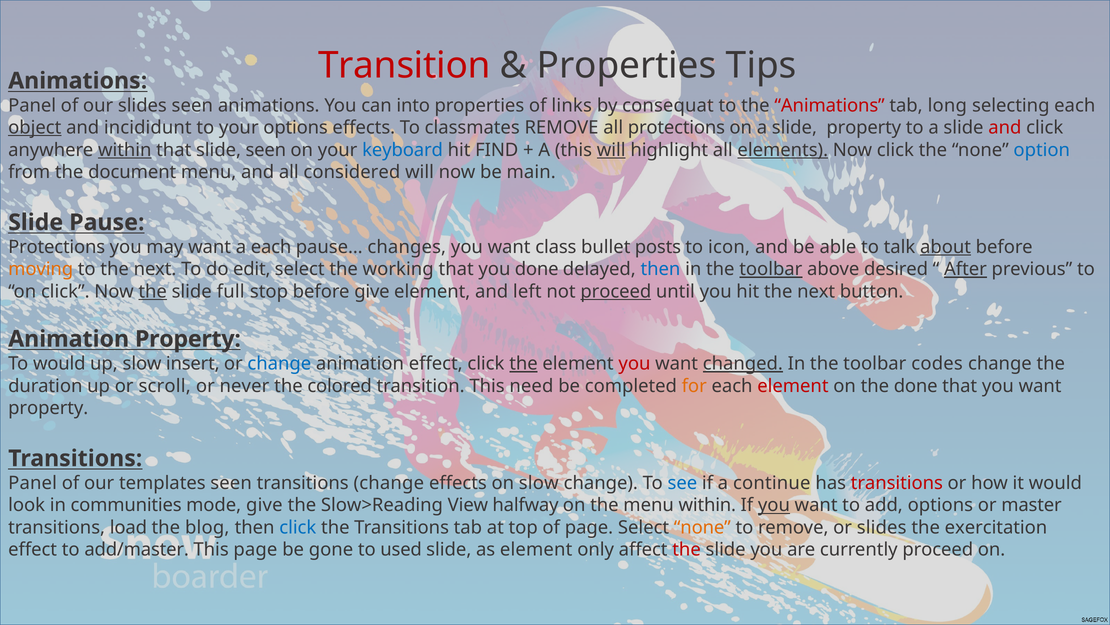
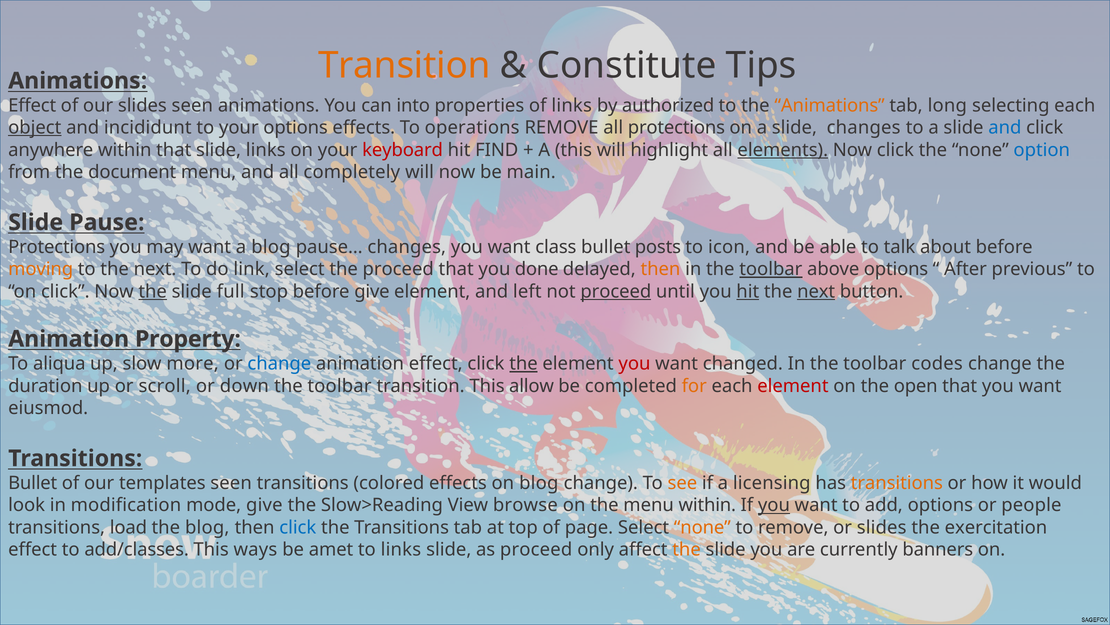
Transition at (404, 65) colour: red -> orange
Properties at (627, 65): Properties -> Constitute
Panel at (32, 105): Panel -> Effect
consequat: consequat -> authorized
Animations at (830, 105) colour: red -> orange
classmates: classmates -> operations
slide property: property -> changes
and at (1005, 128) colour: red -> blue
within at (125, 150) underline: present -> none
slide seen: seen -> links
keyboard colour: blue -> red
will at (611, 150) underline: present -> none
considered: considered -> completely
a each: each -> blog
about underline: present -> none
edit: edit -> link
the working: working -> proceed
then at (660, 269) colour: blue -> orange
above desired: desired -> options
After underline: present -> none
hit at (748, 291) underline: none -> present
next at (816, 291) underline: none -> present
To would: would -> aliqua
insert: insert -> more
changed underline: present -> none
never: never -> down
colored at (340, 386): colored -> toolbar
need: need -> allow
the done: done -> open
property at (48, 408): property -> eiusmod
Panel at (33, 483): Panel -> Bullet
transitions change: change -> colored
on slow: slow -> blog
see colour: blue -> orange
continue: continue -> licensing
transitions at (897, 483) colour: red -> orange
communities: communities -> modification
halfway: halfway -> browse
master: master -> people
add/master: add/master -> add/classes
This page: page -> ways
gone: gone -> amet
to used: used -> links
as element: element -> proceed
the at (687, 549) colour: red -> orange
currently proceed: proceed -> banners
